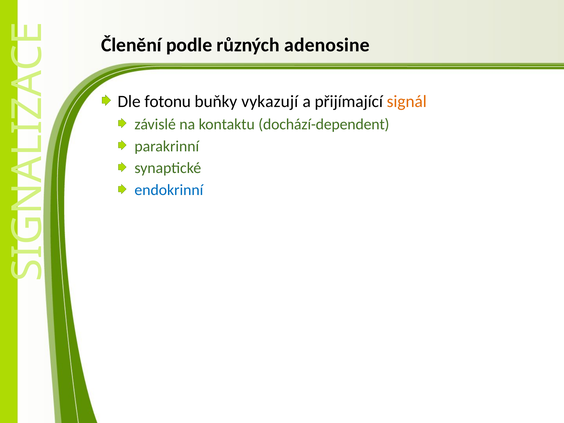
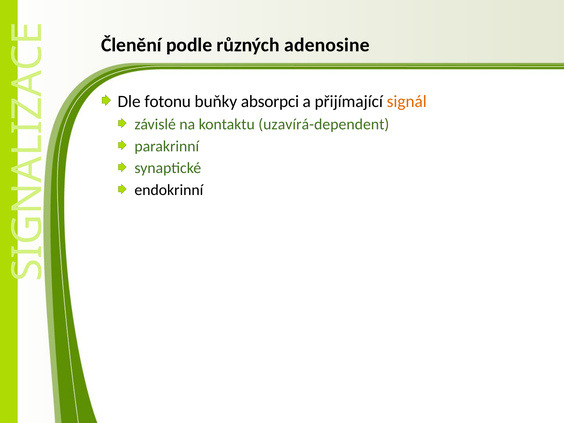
vykazují: vykazují -> absorpci
dochází-dependent: dochází-dependent -> uzavírá-dependent
endokrinní colour: blue -> black
